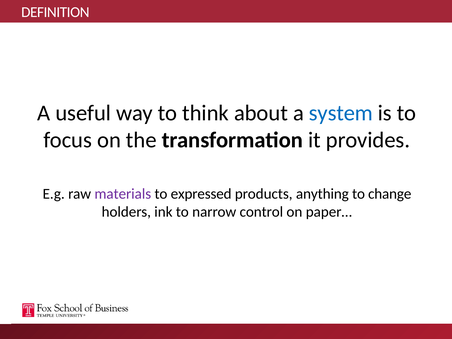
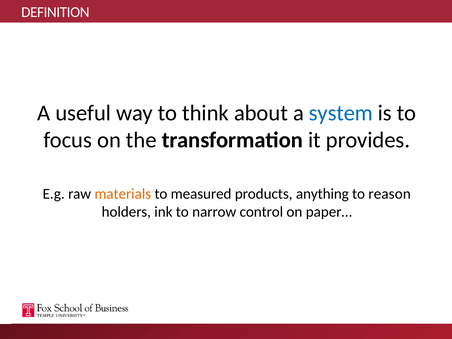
materials colour: purple -> orange
expressed: expressed -> measured
change: change -> reason
